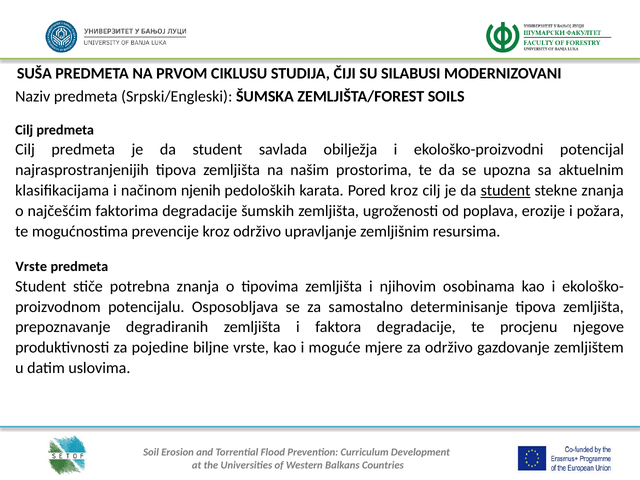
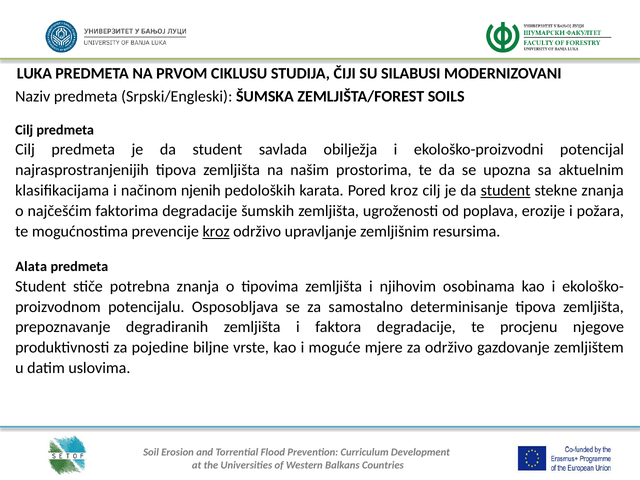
SUŠA: SUŠA -> LUKA
kroz at (216, 232) underline: none -> present
Vrste at (31, 267): Vrste -> Alata
